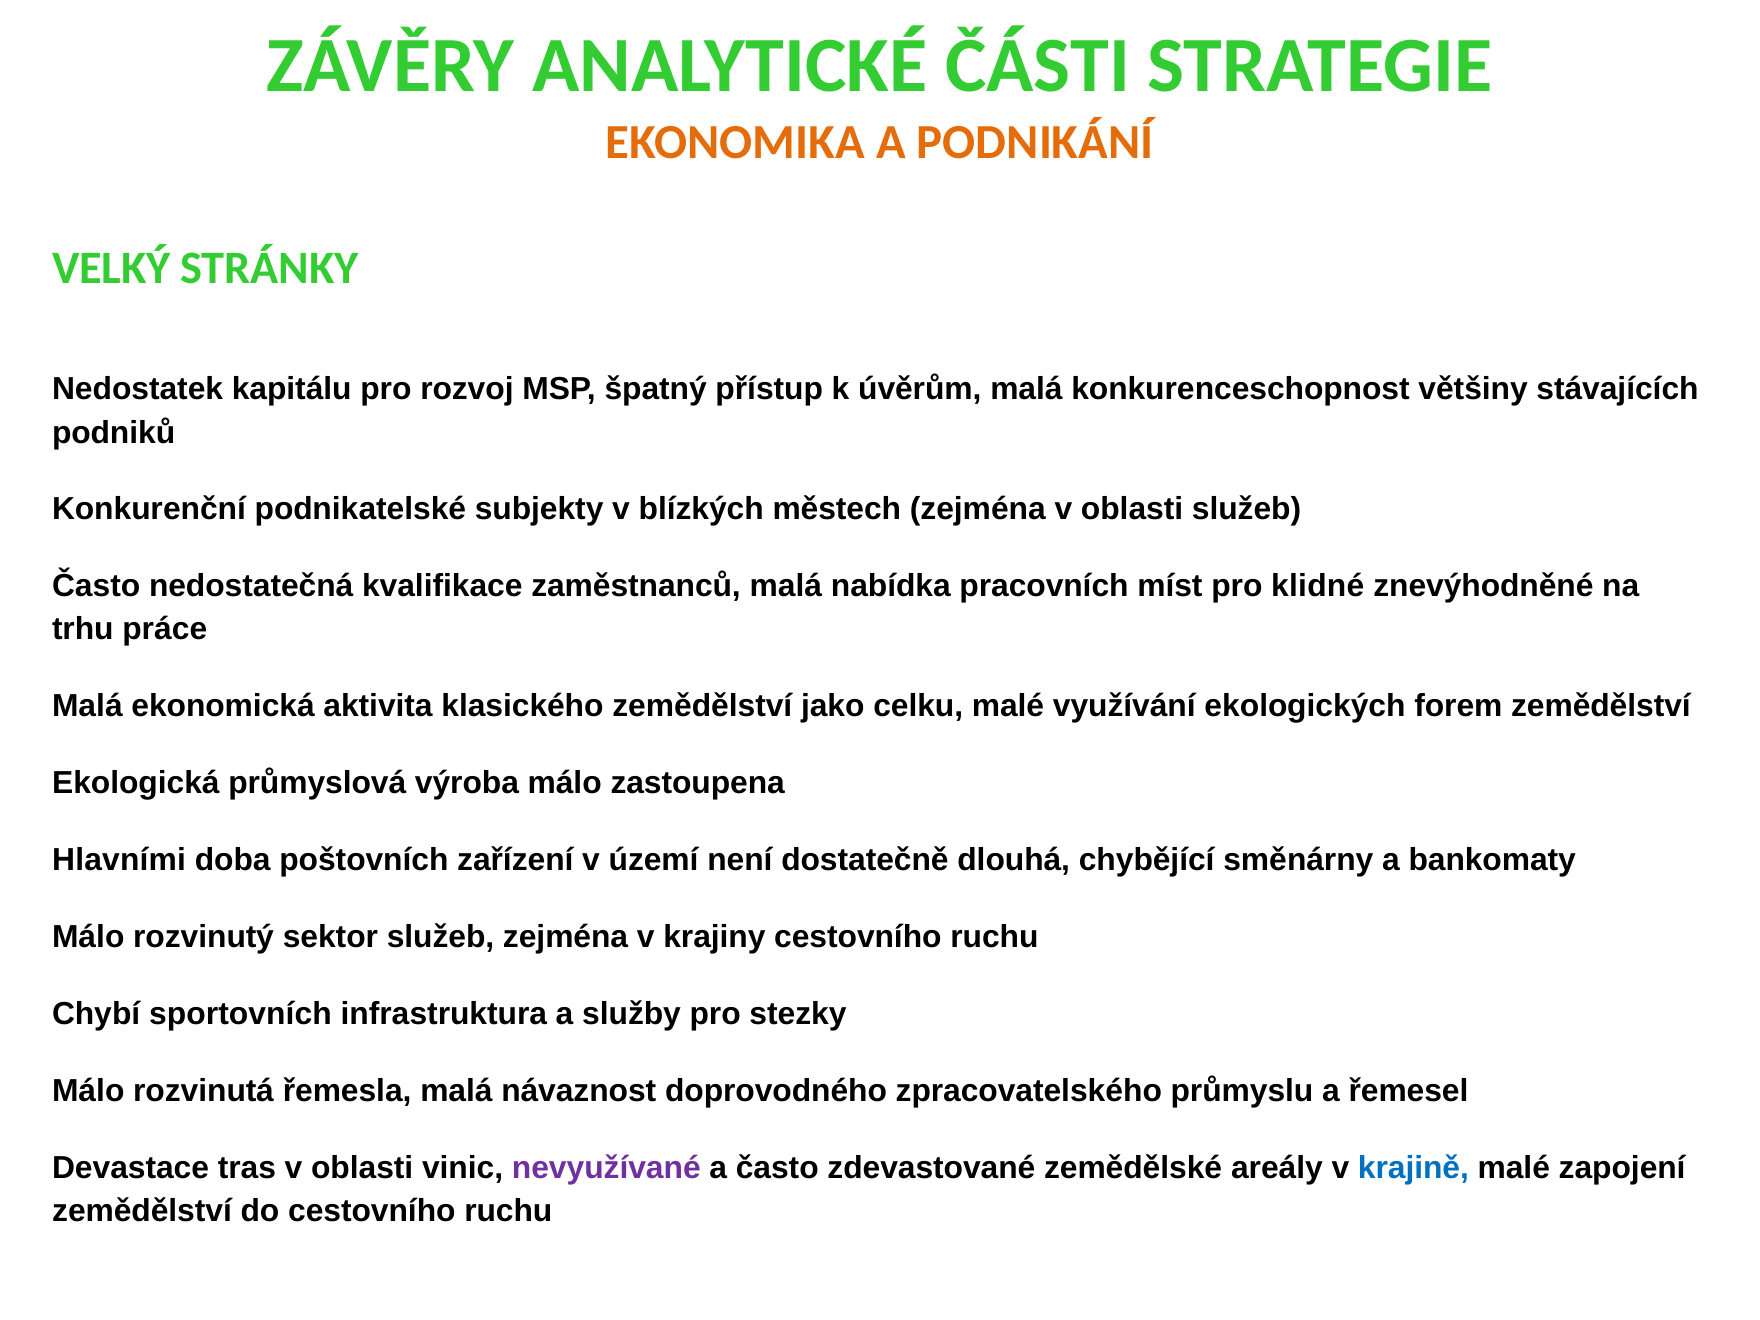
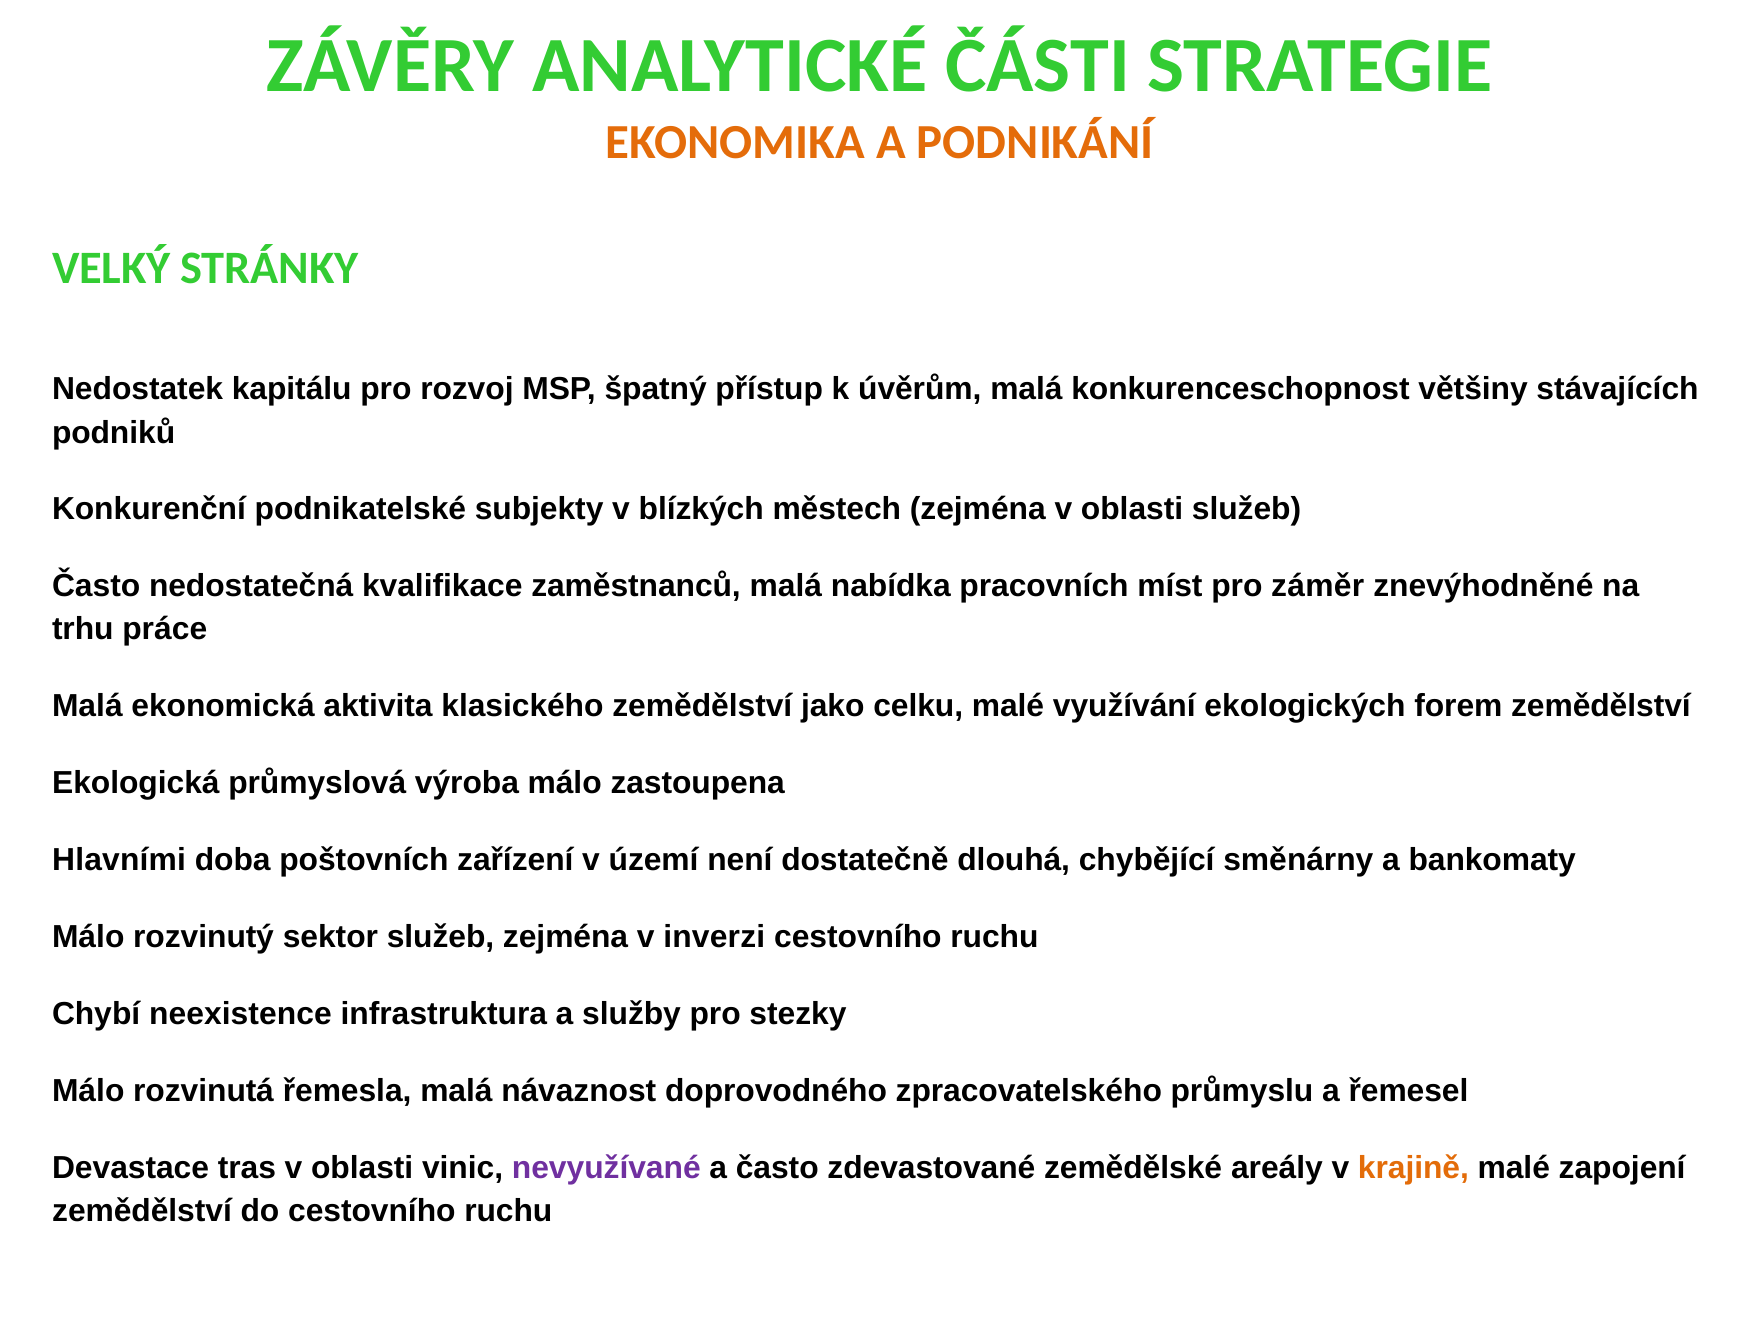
klidné: klidné -> záměr
krajiny: krajiny -> inverzi
sportovních: sportovních -> neexistence
krajině colour: blue -> orange
